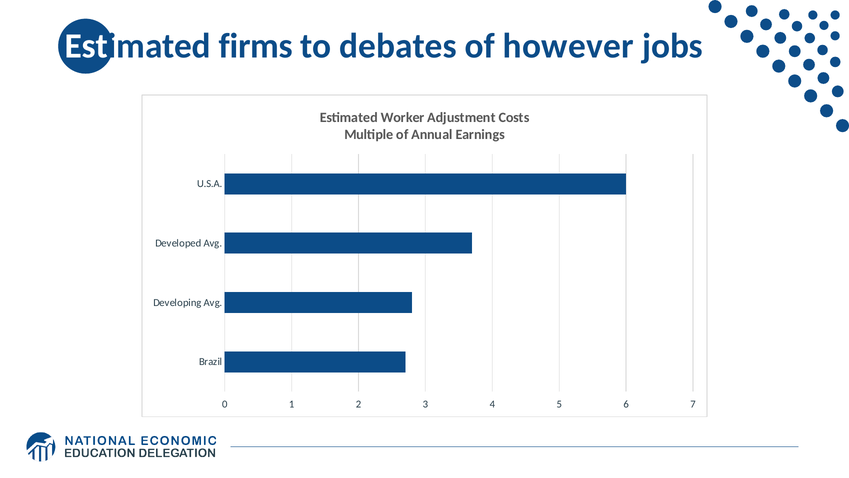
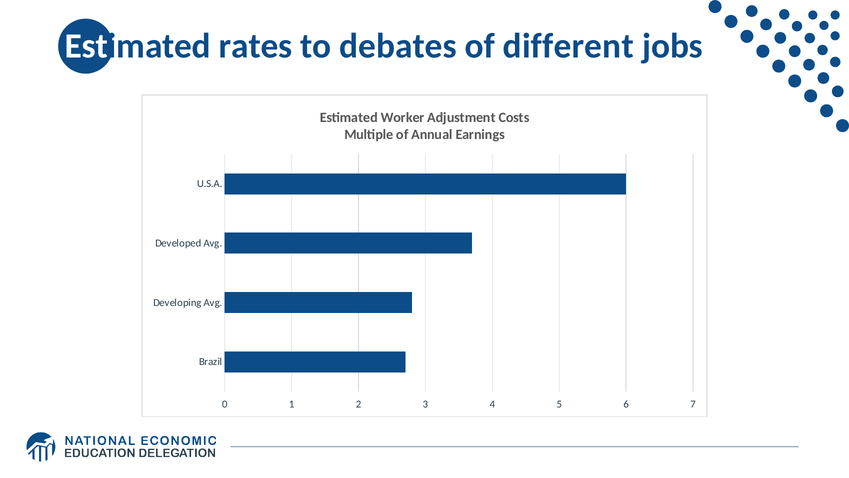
firms: firms -> rates
however: however -> different
